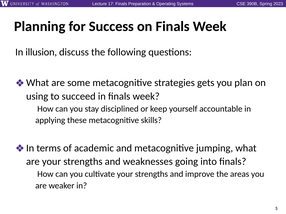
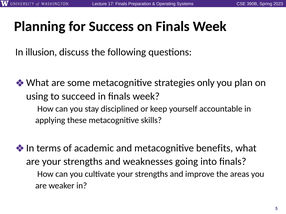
gets: gets -> only
jumping: jumping -> benefits
